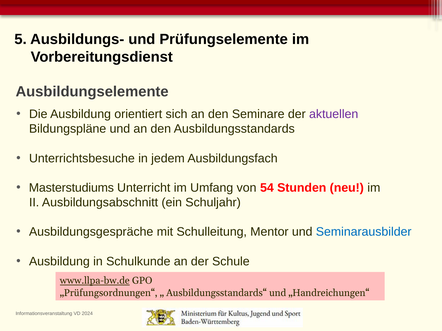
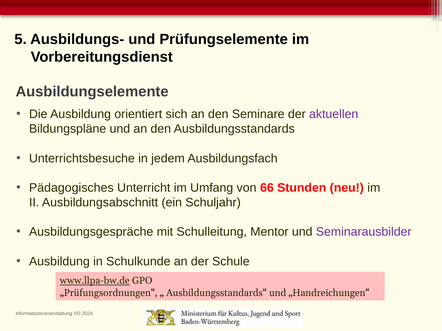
Masterstudiums: Masterstudiums -> Pädagogisches
54: 54 -> 66
Seminarausbilder colour: blue -> purple
